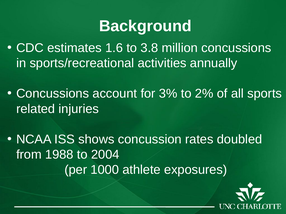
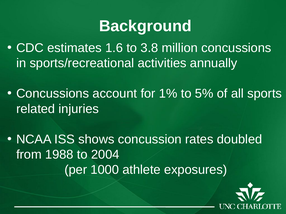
3%: 3% -> 1%
2%: 2% -> 5%
